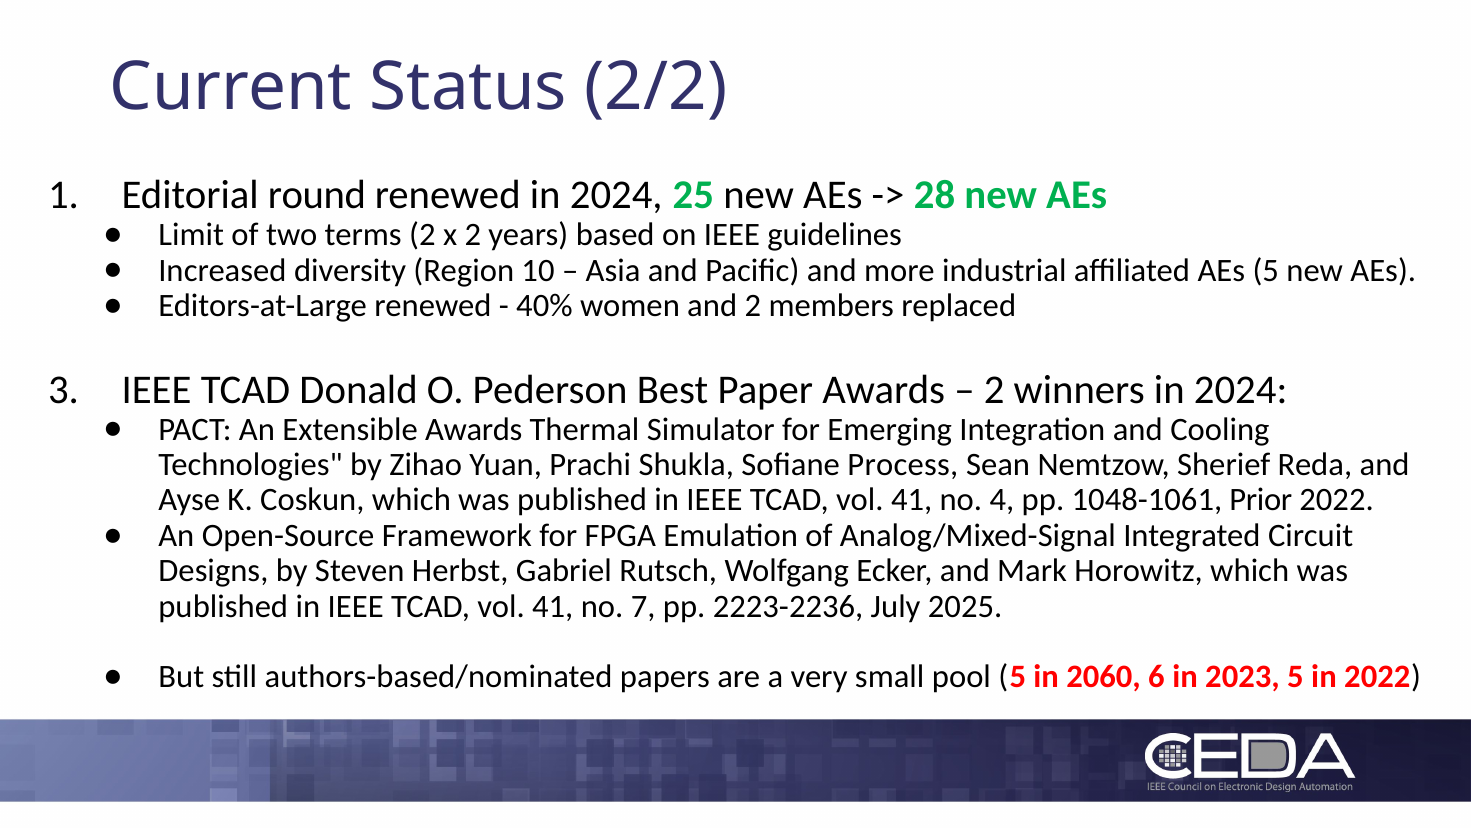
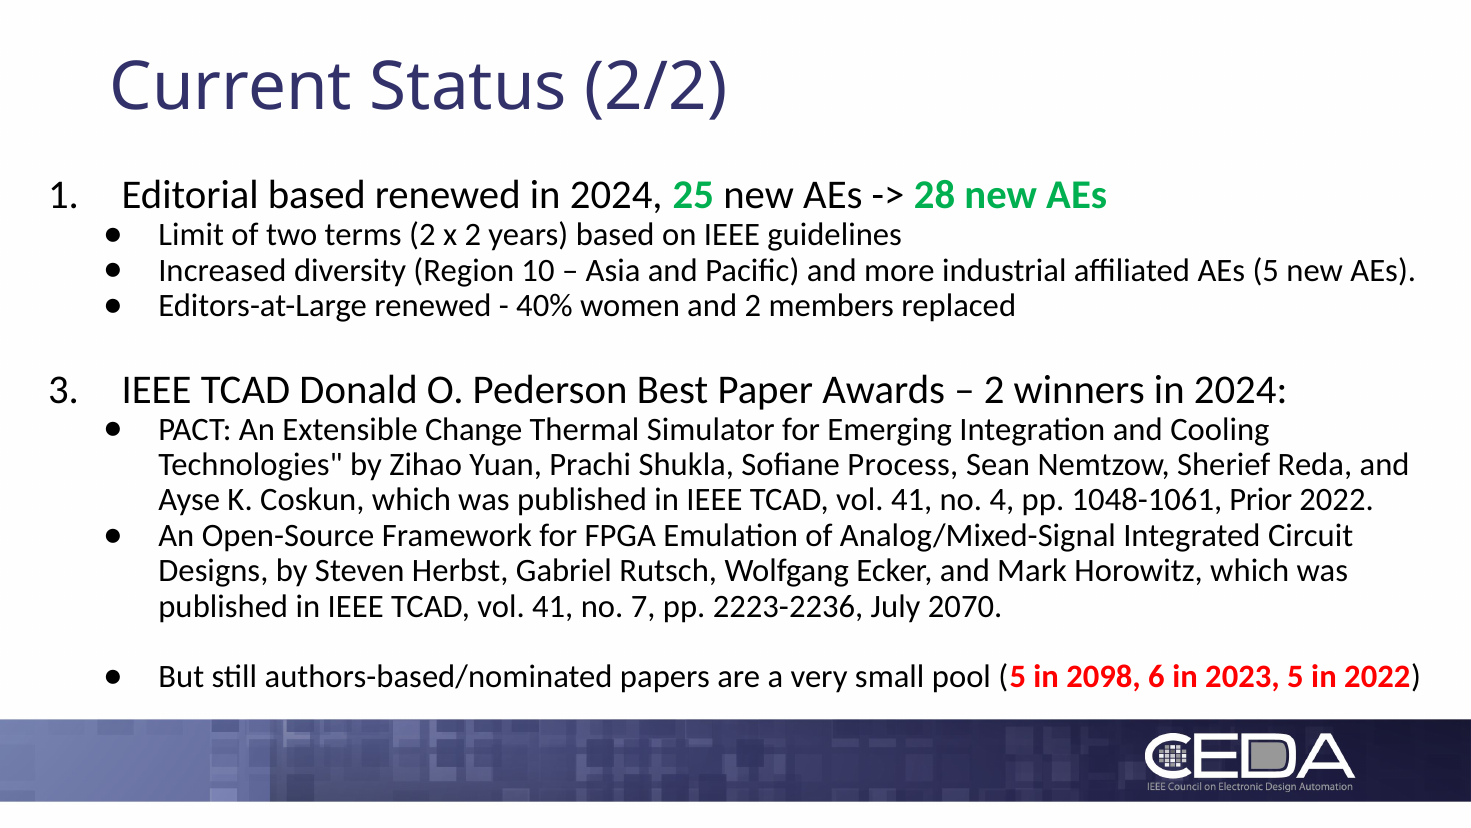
Editorial round: round -> based
Extensible Awards: Awards -> Change
2025: 2025 -> 2070
2060: 2060 -> 2098
